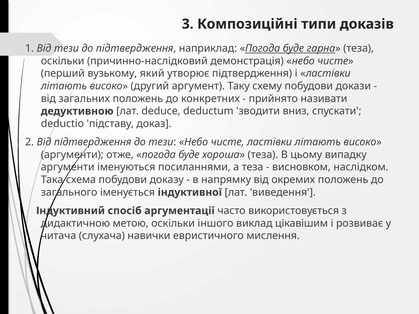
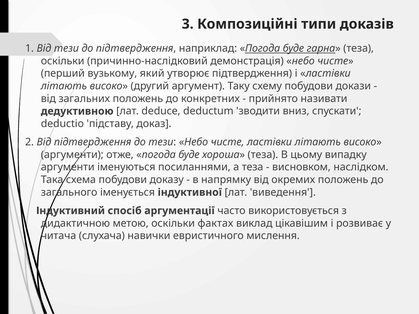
іншого: іншого -> фактах
